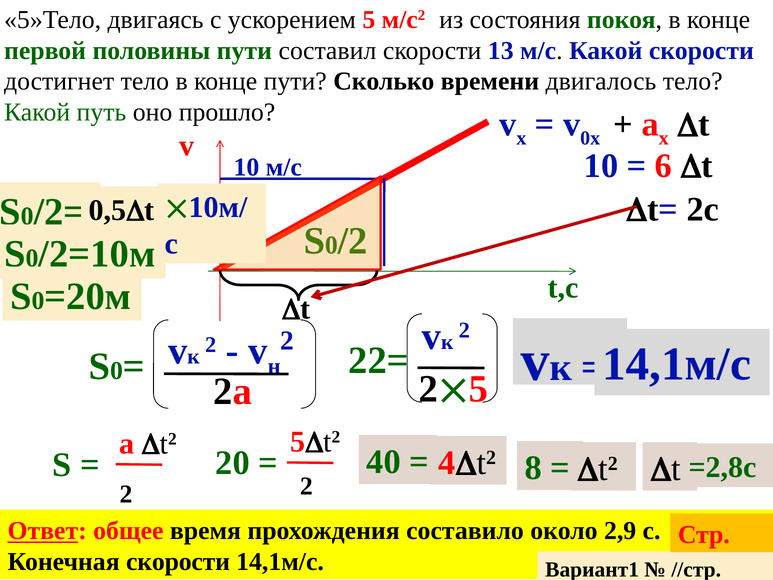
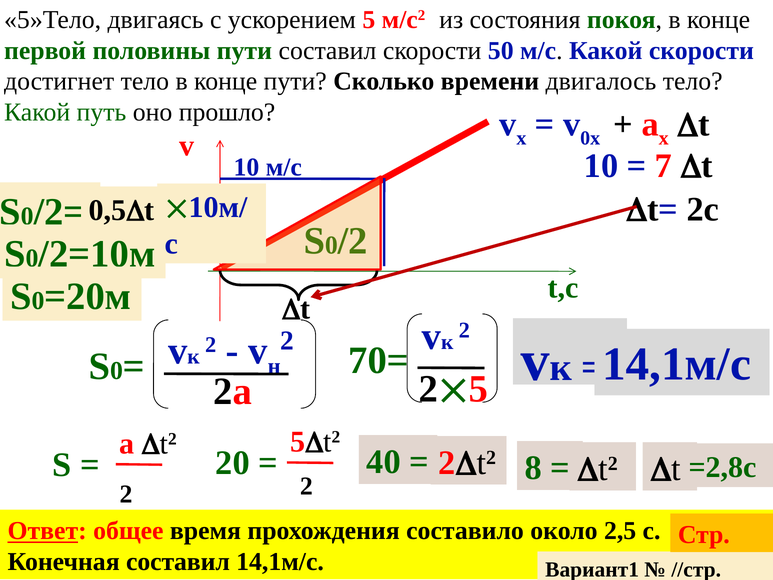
13: 13 -> 50
6: 6 -> 7
22=: 22= -> 70=
4 at (447, 463): 4 -> 2
2,9: 2,9 -> 2,5
Конечная скорости: скорости -> составил
